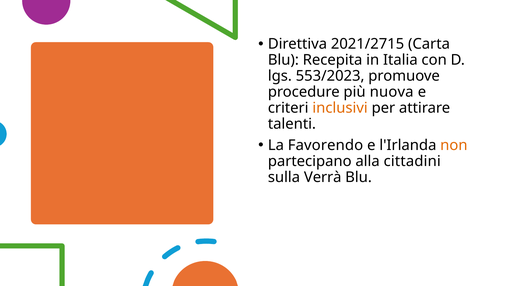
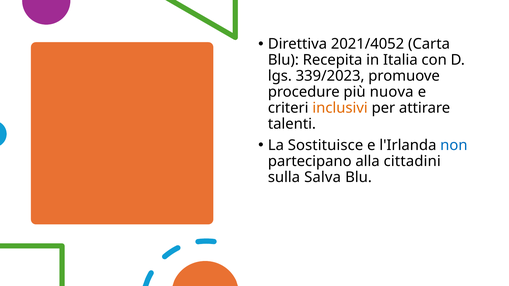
2021/2715: 2021/2715 -> 2021/4052
553/2023: 553/2023 -> 339/2023
Favorendo: Favorendo -> Sostituisce
non colour: orange -> blue
Verrà: Verrà -> Salva
